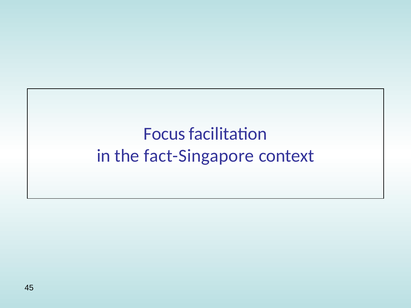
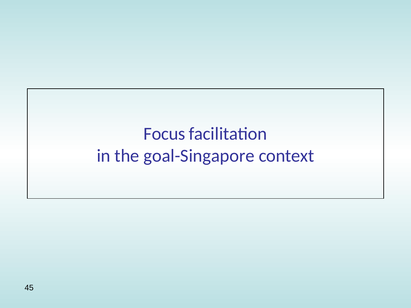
fact-Singapore: fact-Singapore -> goal-Singapore
